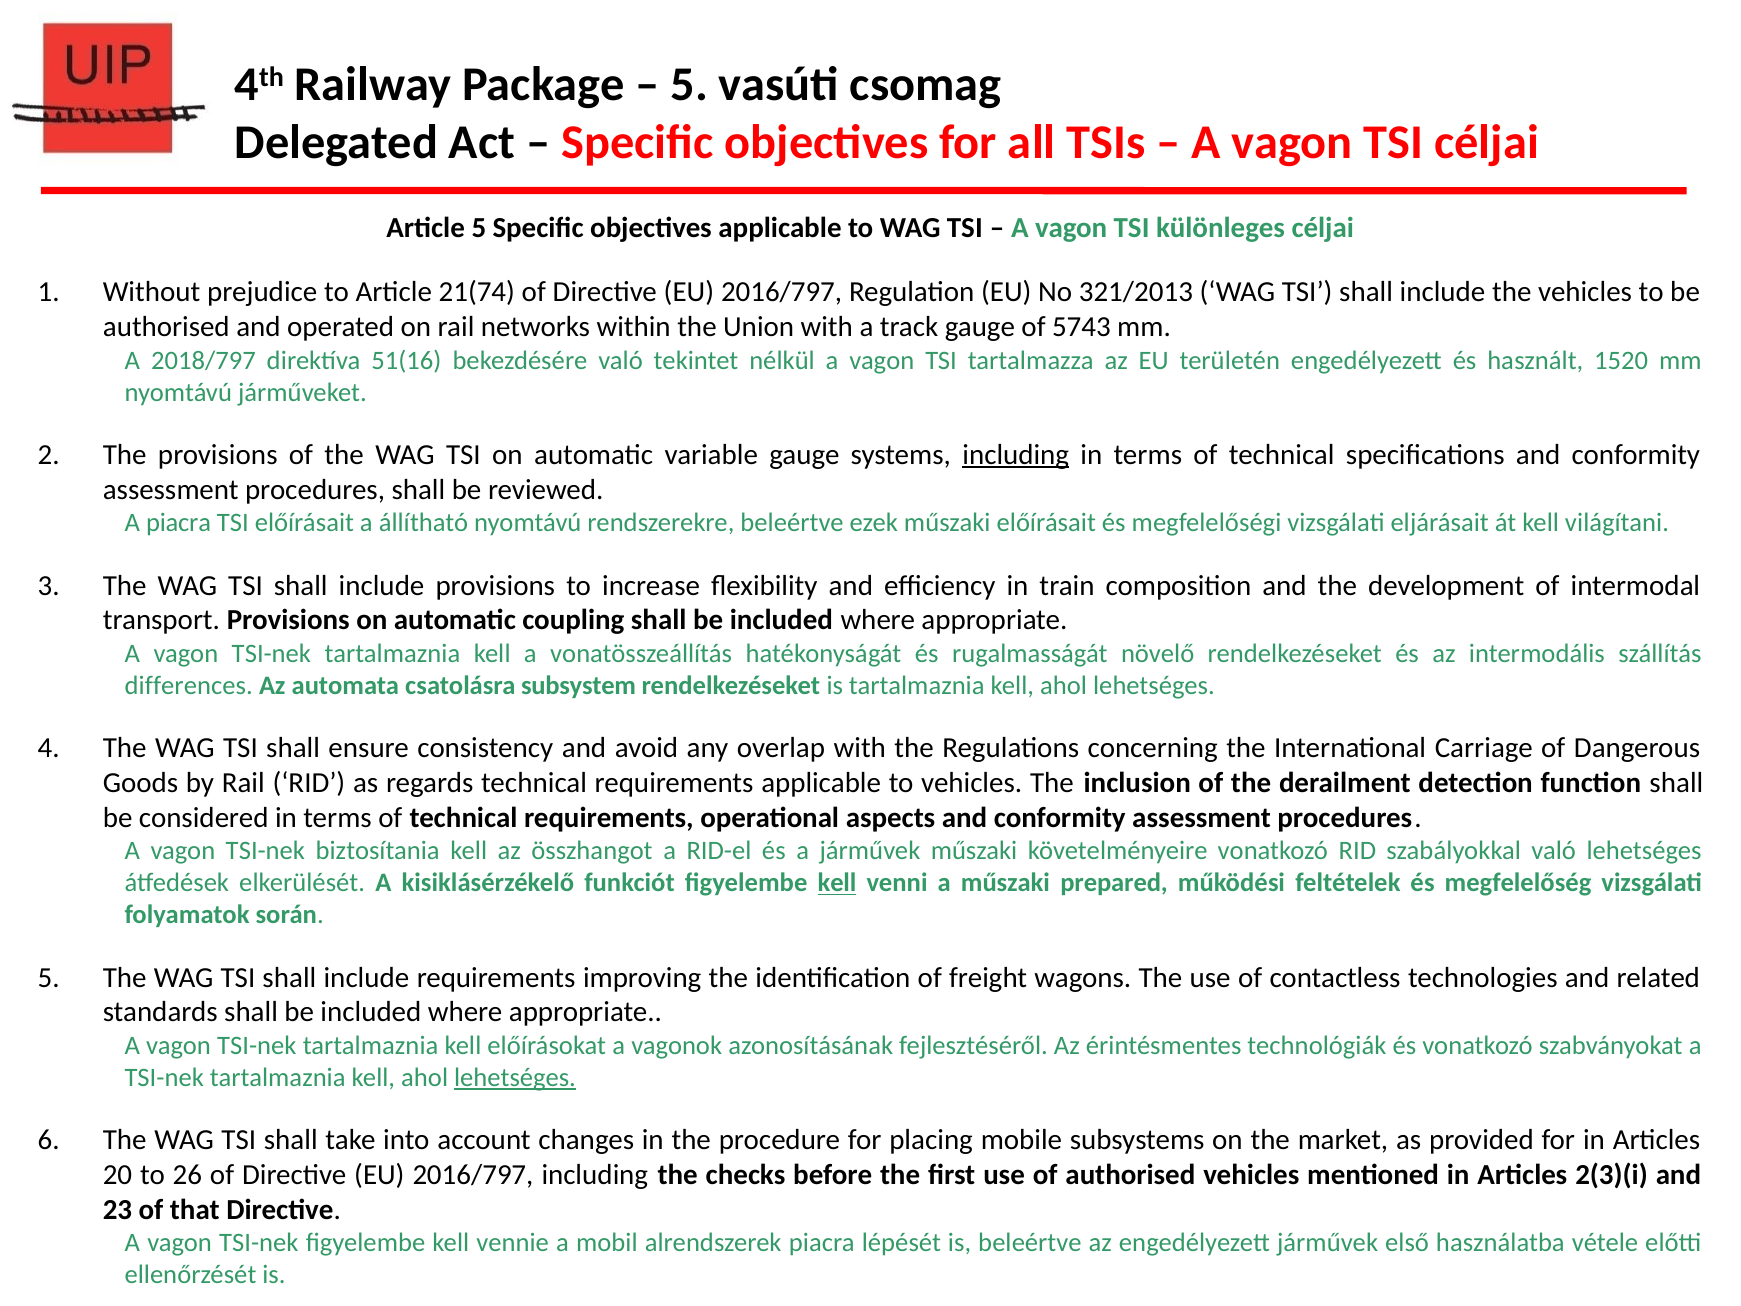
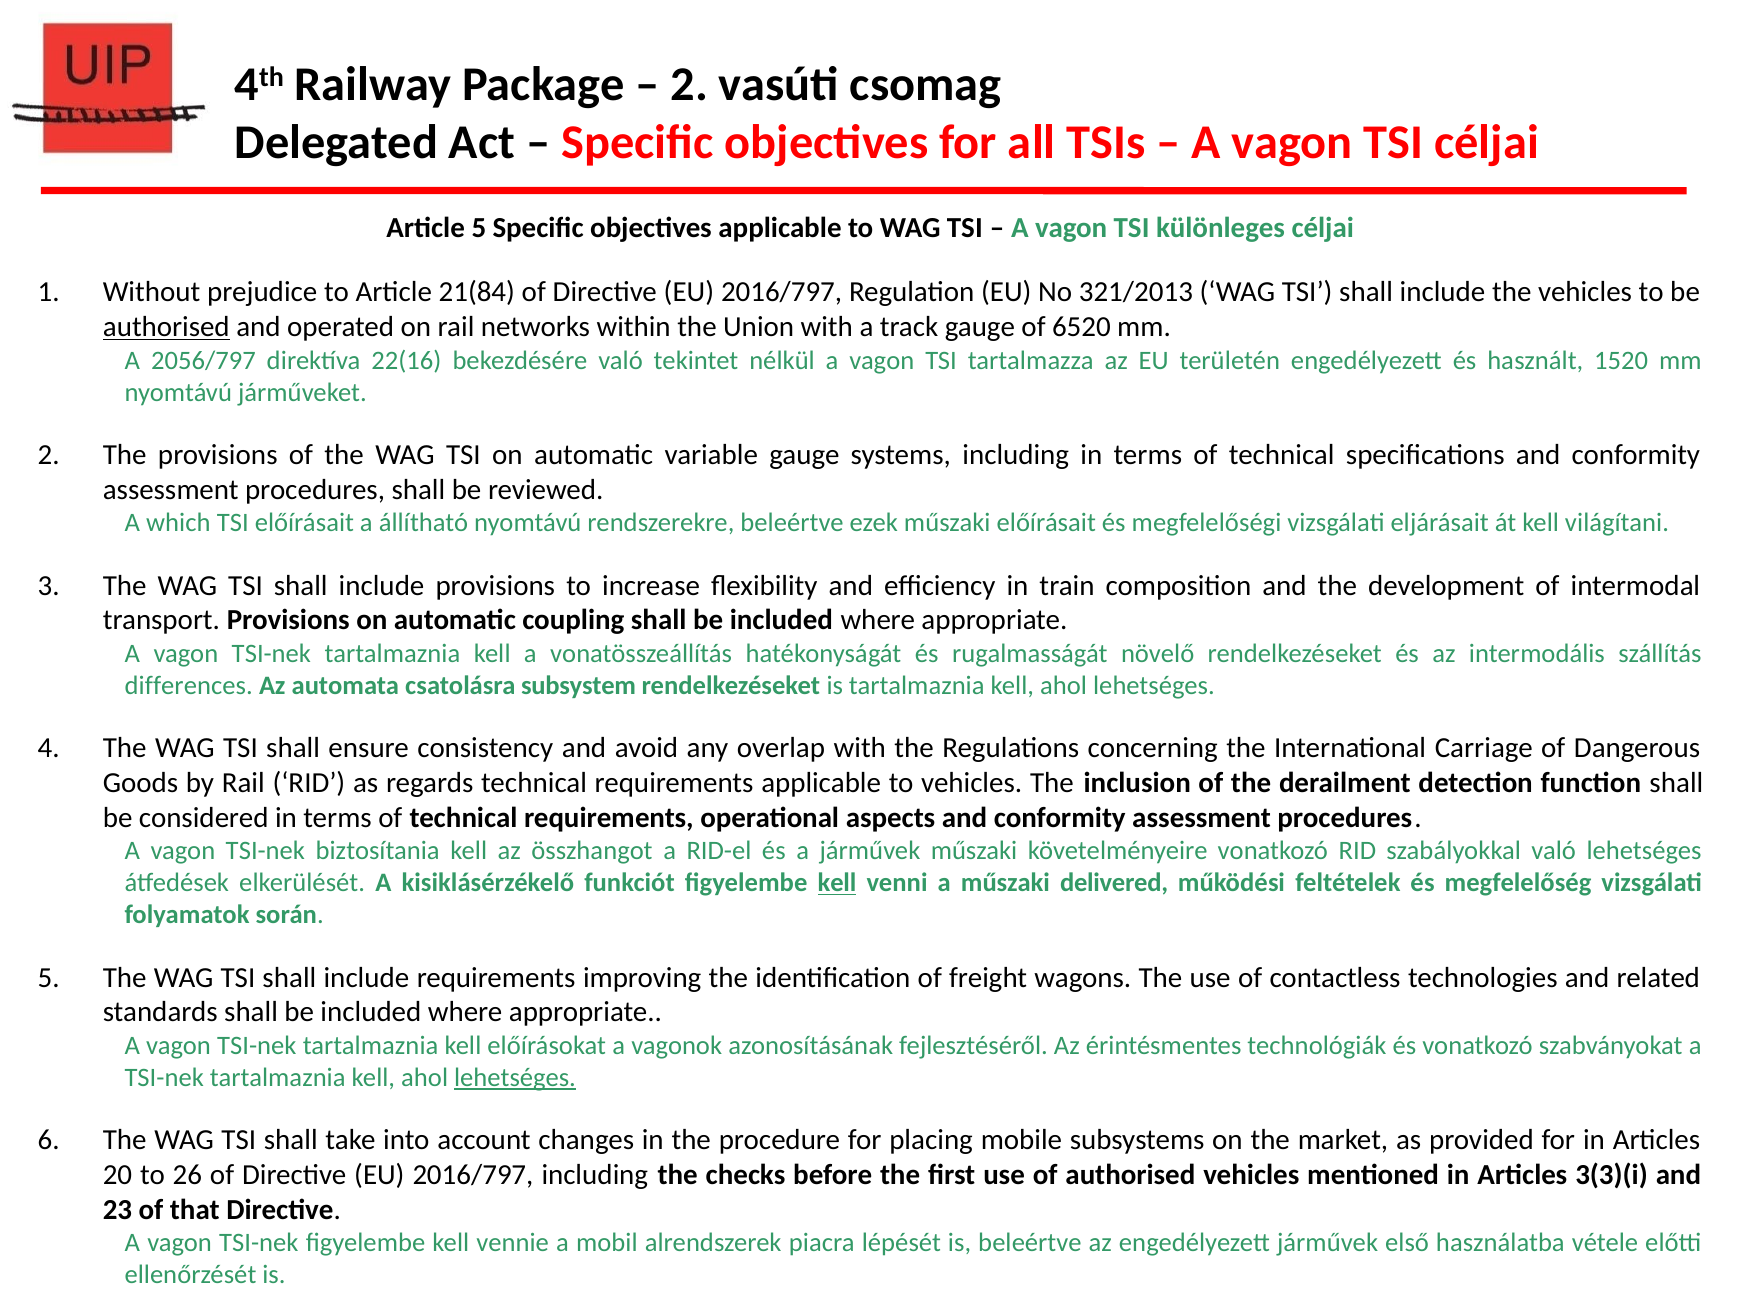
5 at (689, 85): 5 -> 2
21(74: 21(74 -> 21(84
authorised at (166, 327) underline: none -> present
5743: 5743 -> 6520
2018/797: 2018/797 -> 2056/797
51(16: 51(16 -> 22(16
including at (1016, 455) underline: present -> none
A piacra: piacra -> which
prepared: prepared -> delivered
2(3)(i: 2(3)(i -> 3(3)(i
